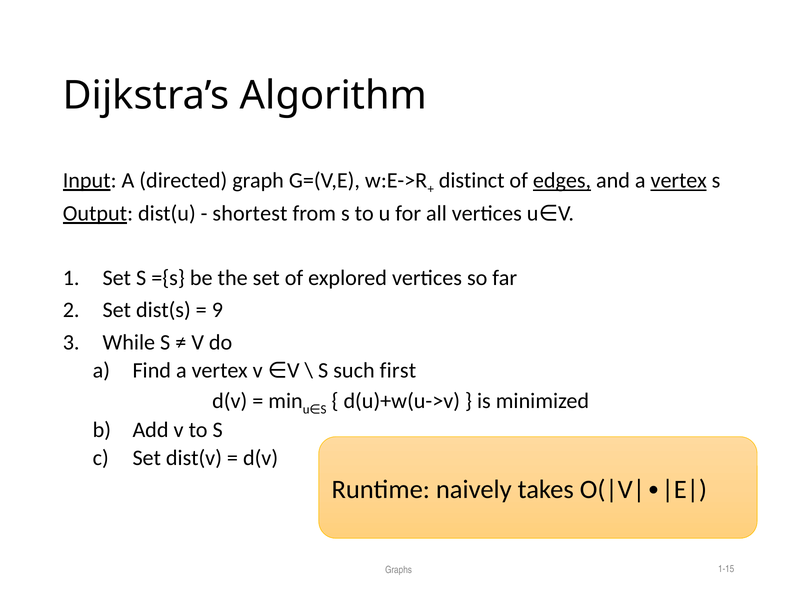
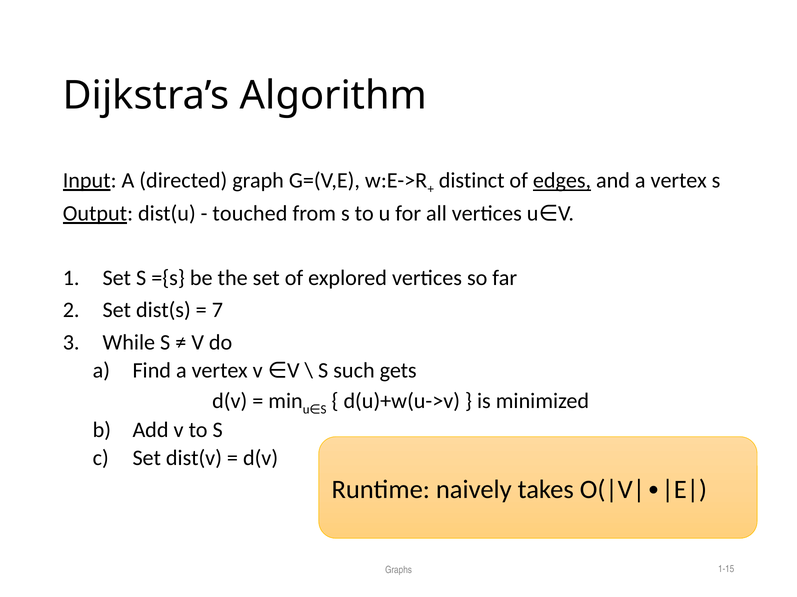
vertex at (679, 181) underline: present -> none
shortest: shortest -> touched
9: 9 -> 7
first: first -> gets
